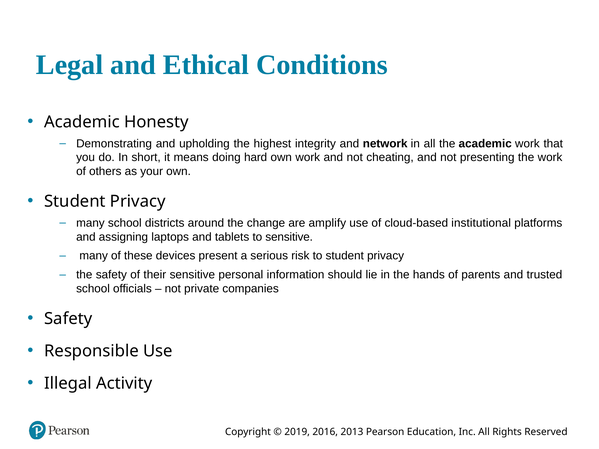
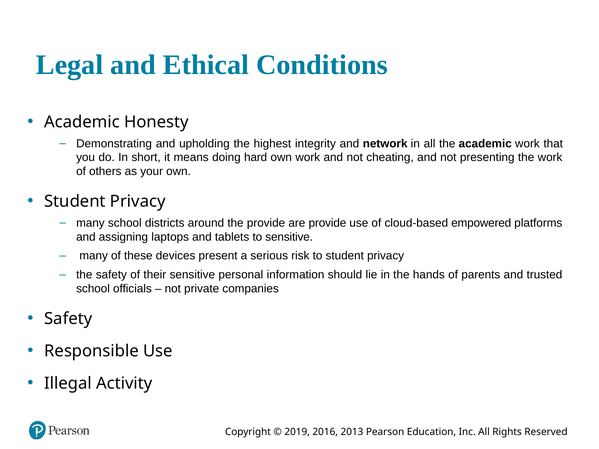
the change: change -> provide
are amplify: amplify -> provide
institutional: institutional -> empowered
